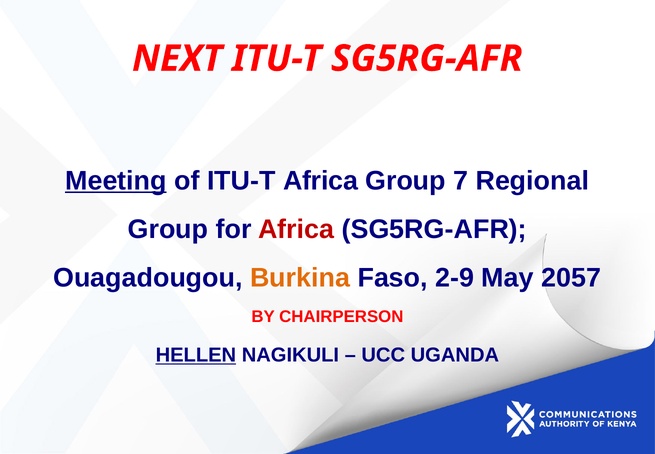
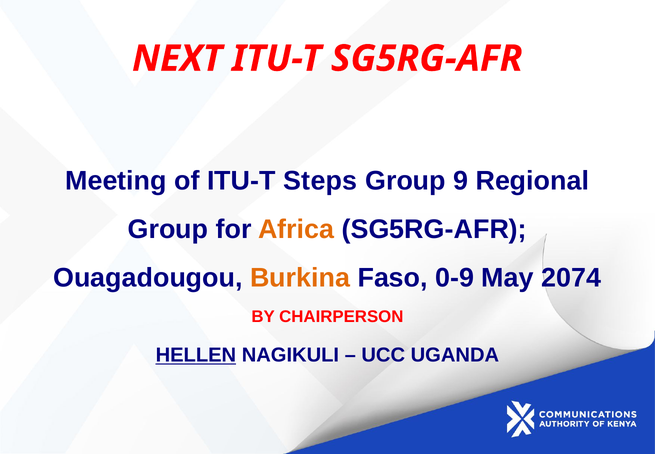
Meeting underline: present -> none
ITU-T Africa: Africa -> Steps
7: 7 -> 9
Africa at (296, 229) colour: red -> orange
2-9: 2-9 -> 0-9
2057: 2057 -> 2074
